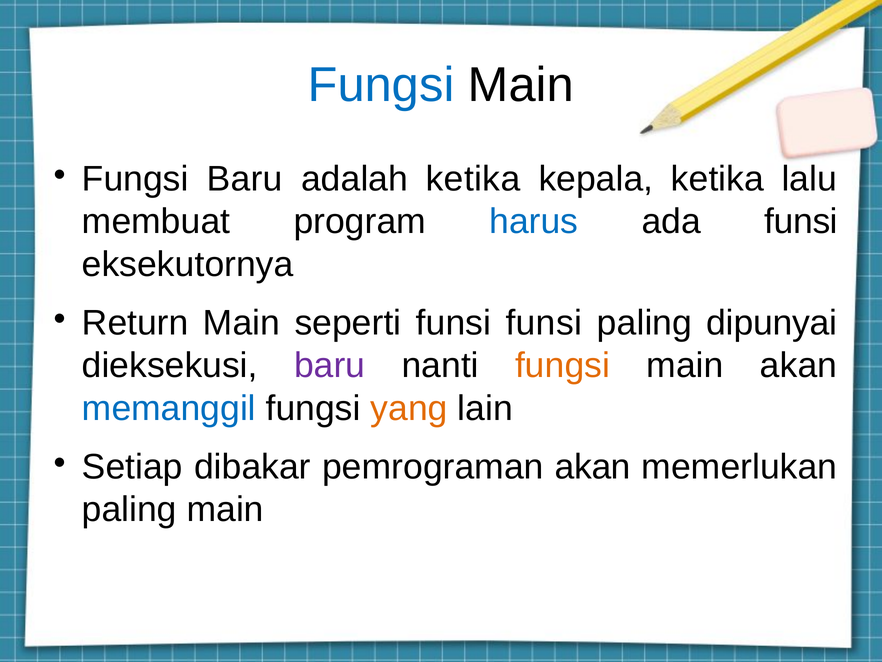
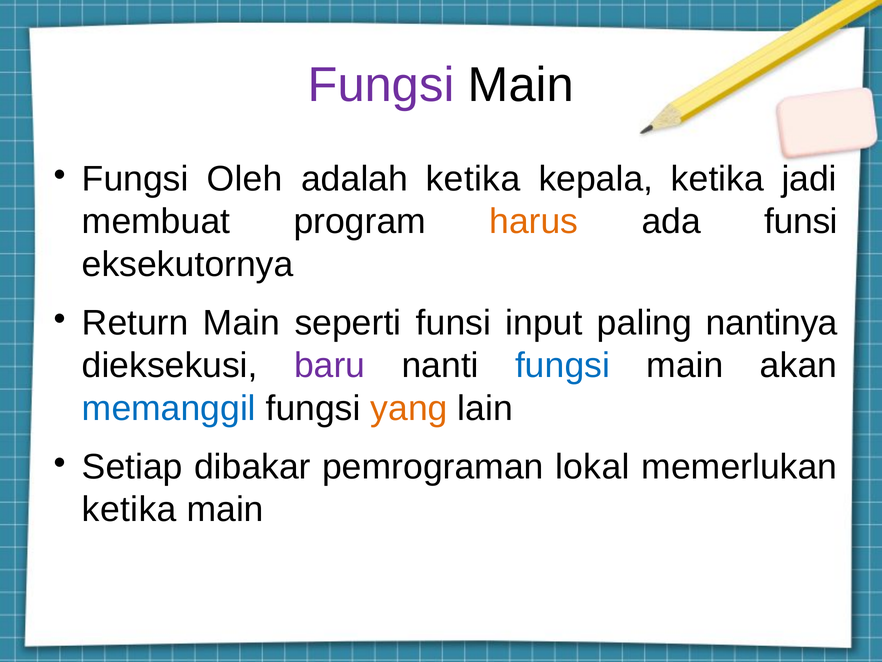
Fungsi at (381, 85) colour: blue -> purple
Fungsi Baru: Baru -> Oleh
lalu: lalu -> jadi
harus colour: blue -> orange
funsi funsi: funsi -> input
dipunyai: dipunyai -> nantinya
fungsi at (563, 365) colour: orange -> blue
pemrograman akan: akan -> lokal
paling at (129, 509): paling -> ketika
